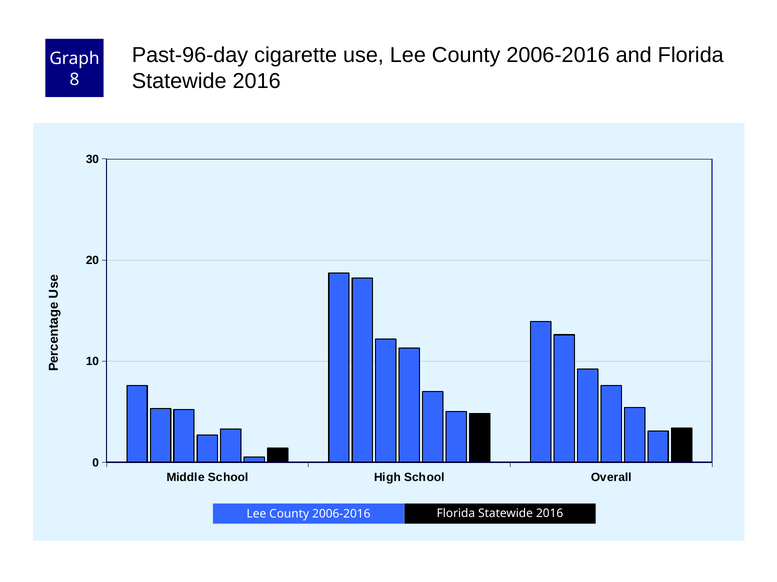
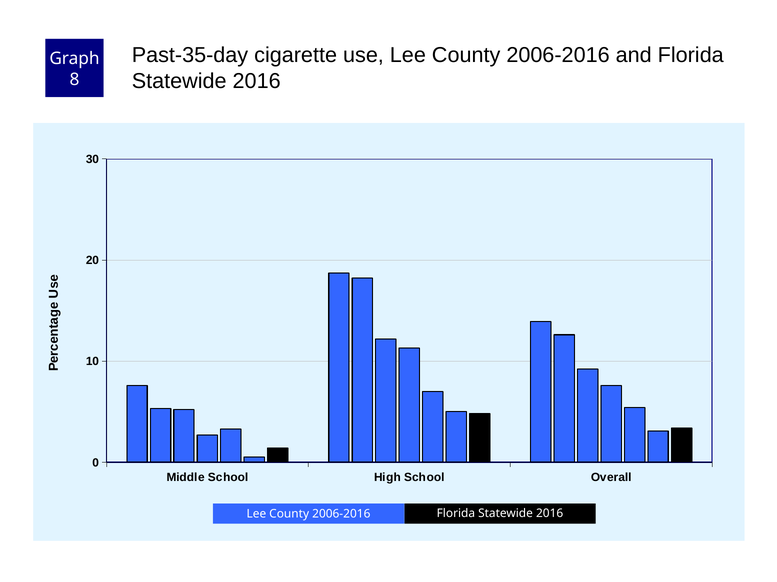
Past-96-day: Past-96-day -> Past-35-day
